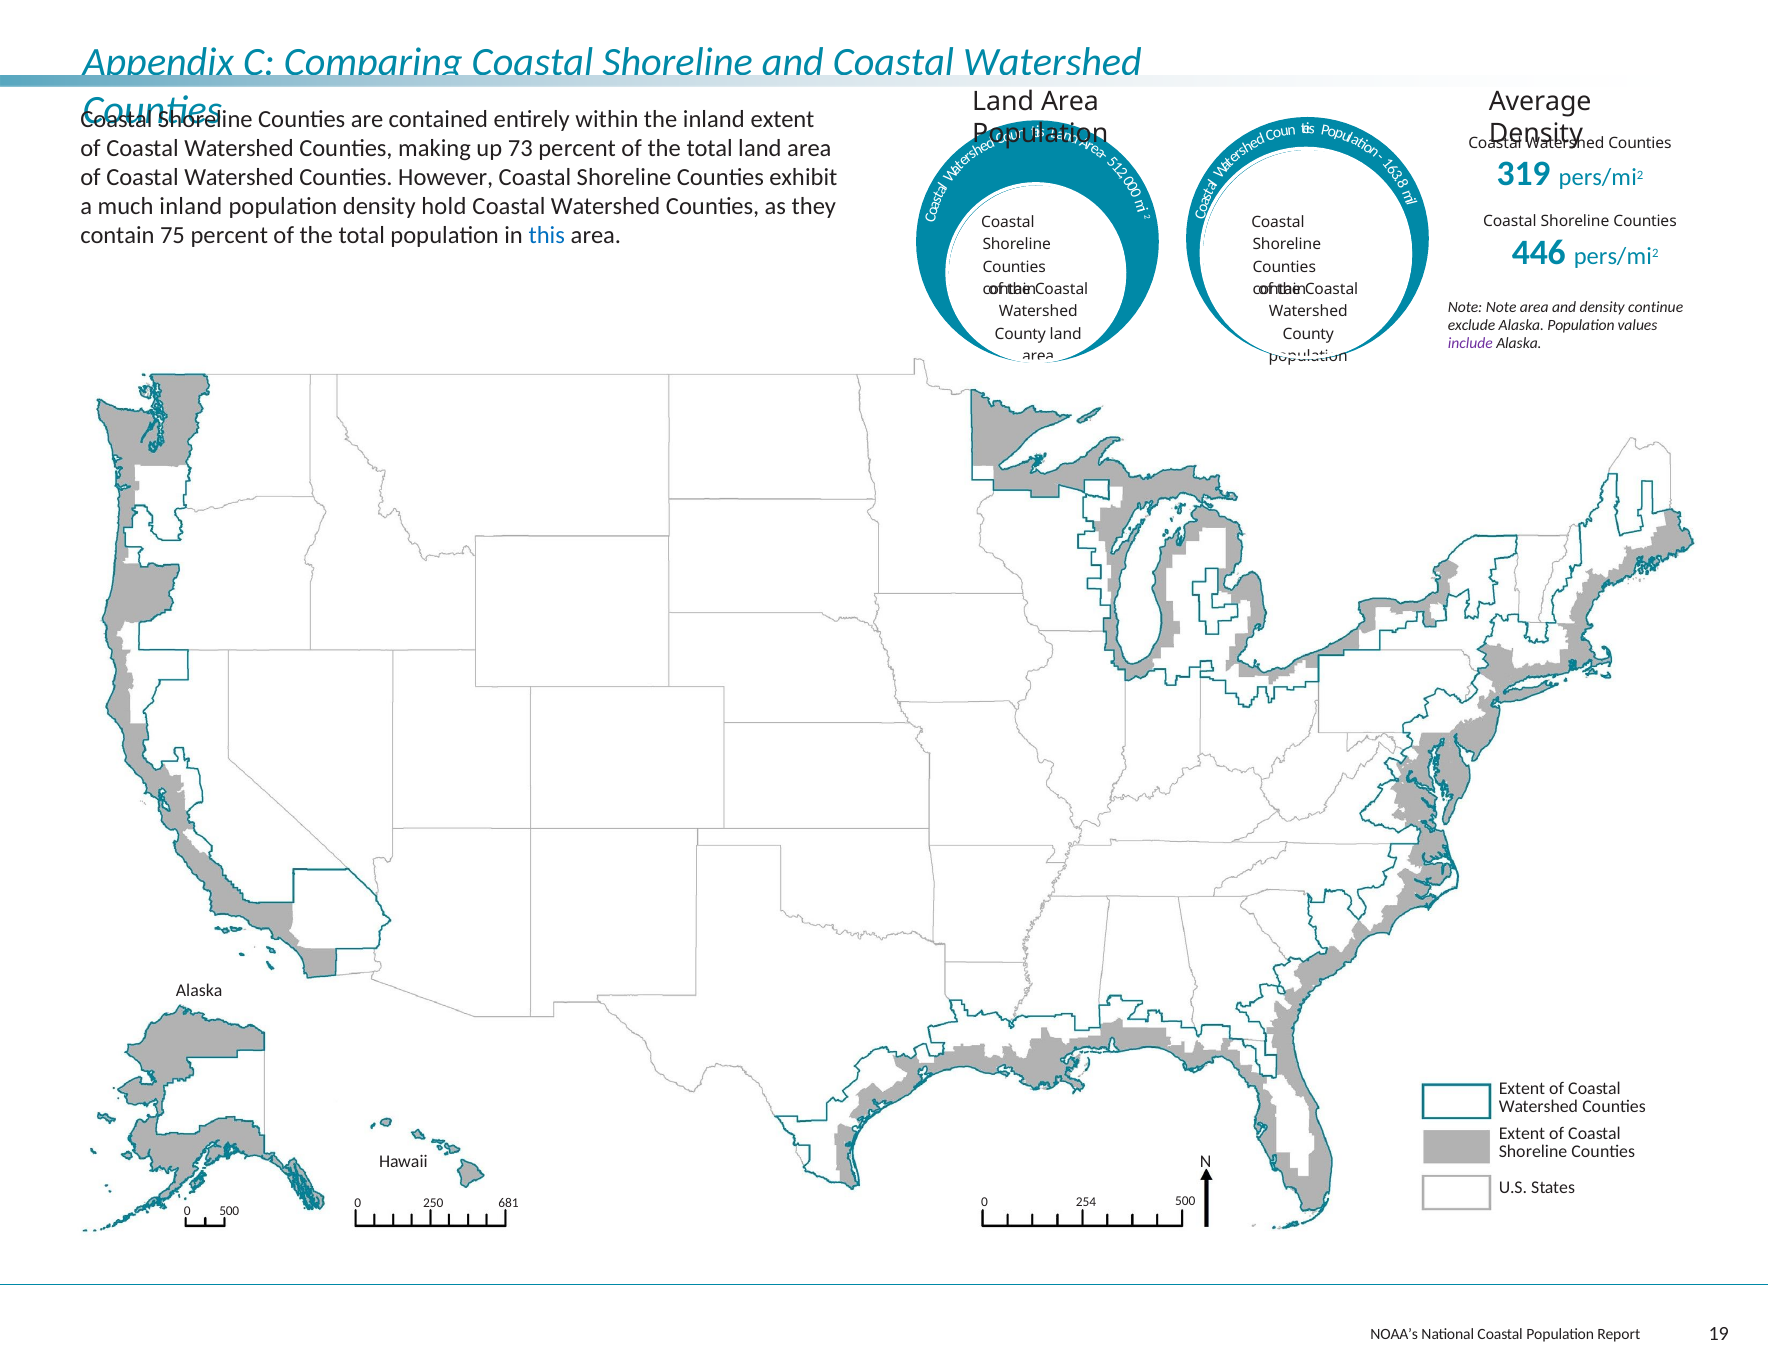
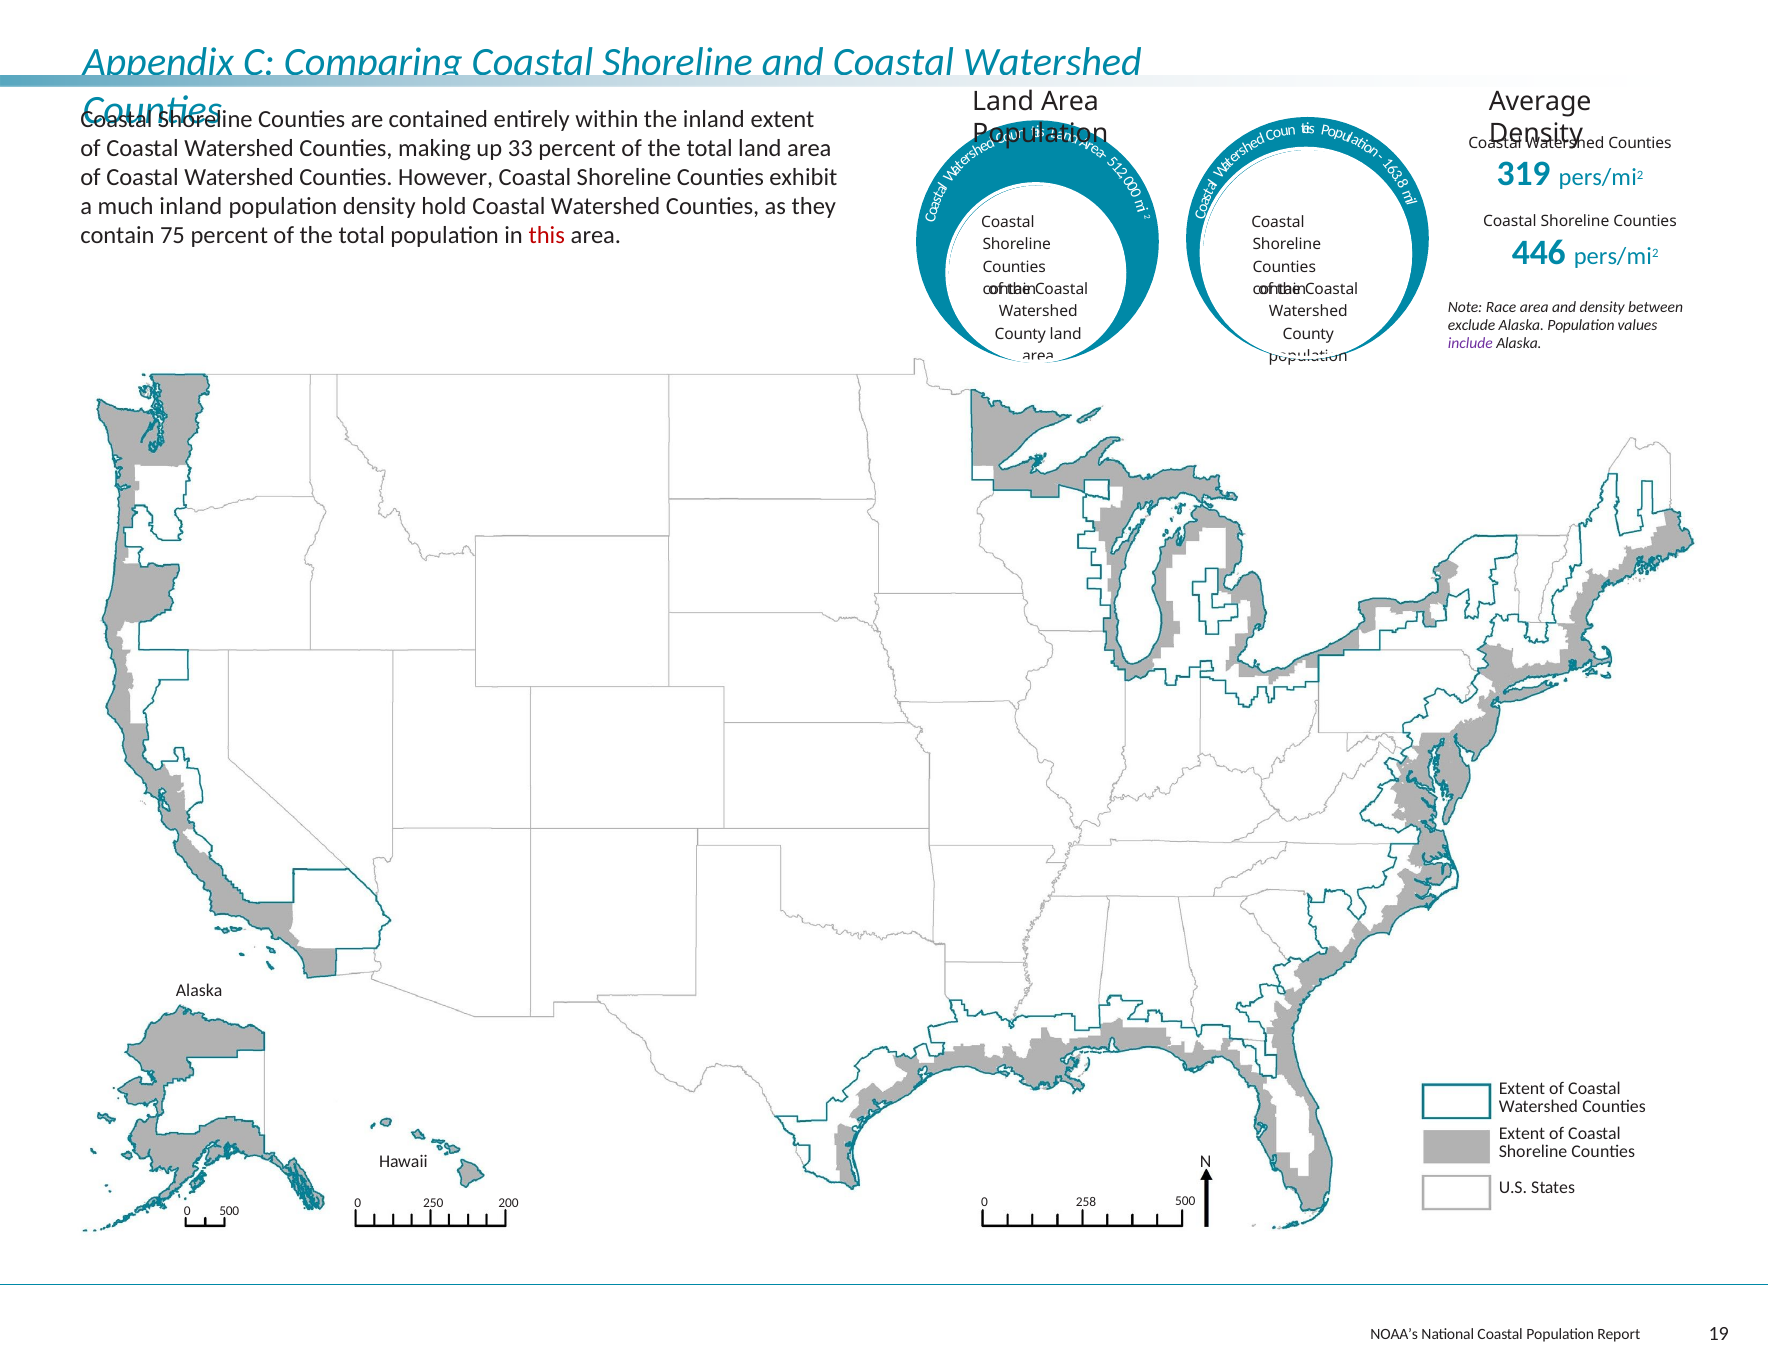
73: 73 -> 33
this colour: blue -> red
Note Note: Note -> Race
continue: continue -> between
254: 254 -> 258
681: 681 -> 200
